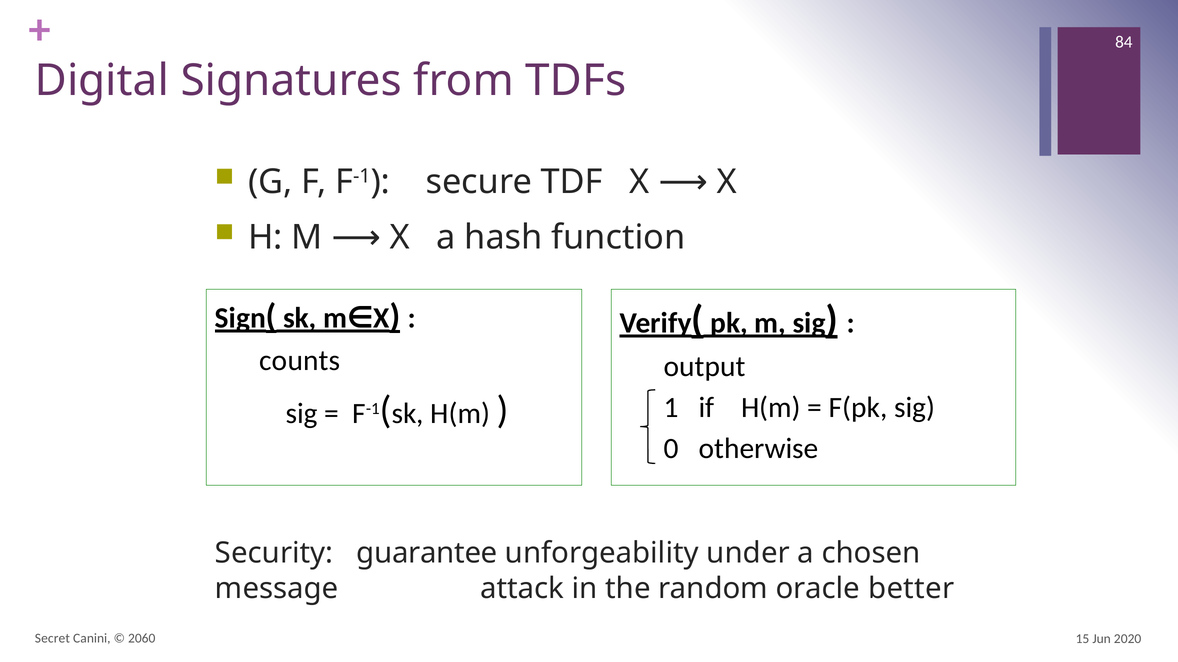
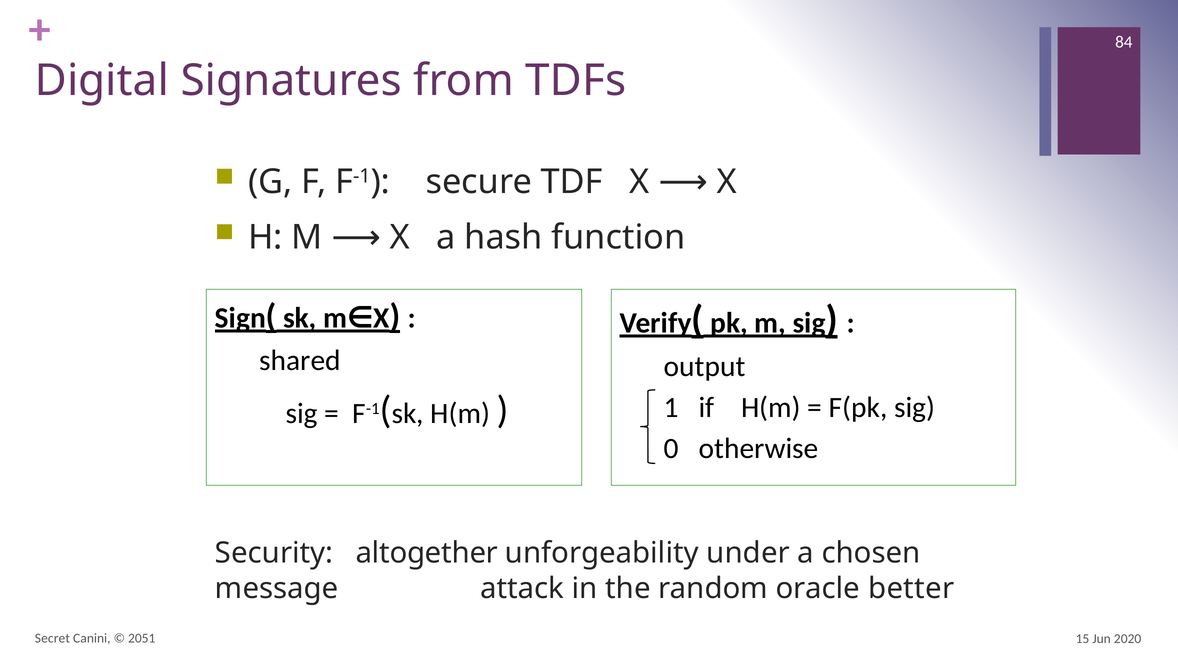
counts: counts -> shared
guarantee: guarantee -> altogether
2060: 2060 -> 2051
